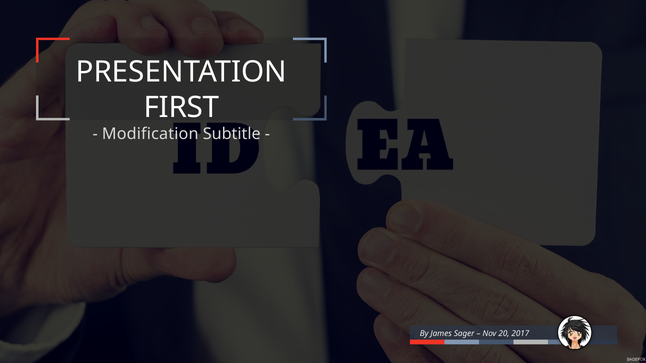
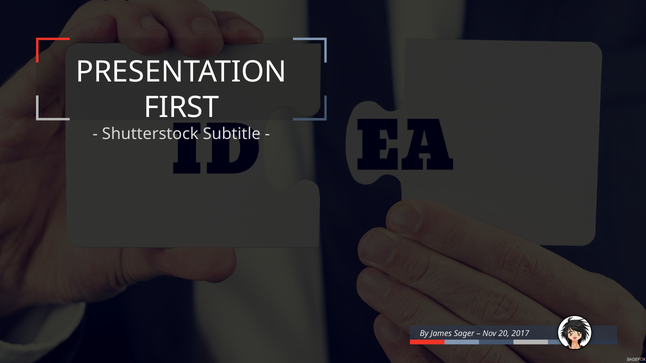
Modification: Modification -> Shutterstock
